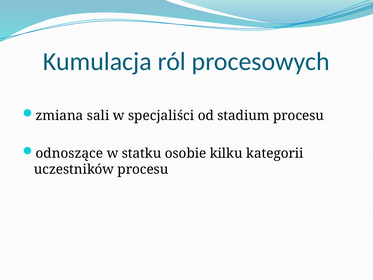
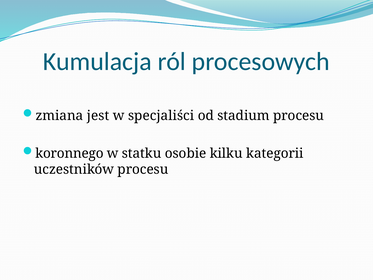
sali: sali -> jest
odnoszące: odnoszące -> koronnego
